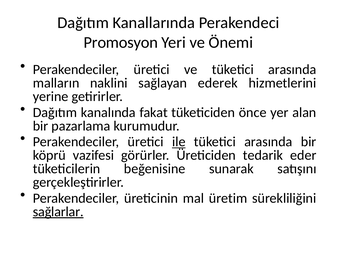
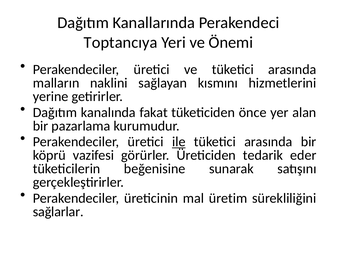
Promosyon: Promosyon -> Toptancıya
ederek: ederek -> kısmını
sağlarlar underline: present -> none
